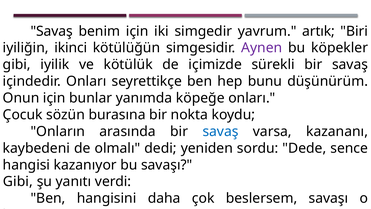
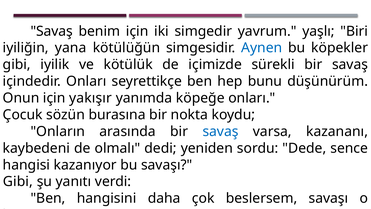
artık: artık -> yaşlı
ikinci: ikinci -> yana
Aynen colour: purple -> blue
bunlar: bunlar -> yakışır
